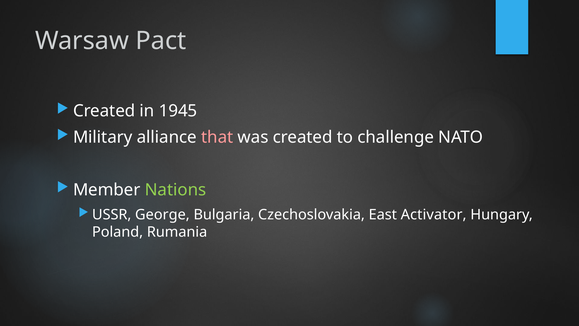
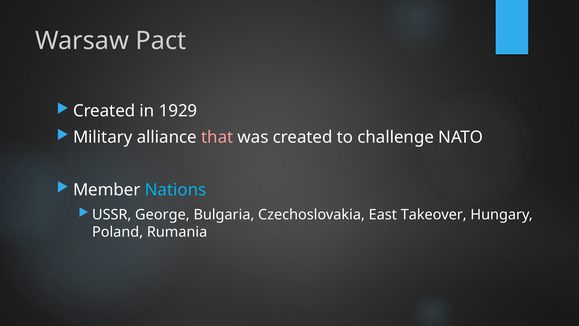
1945: 1945 -> 1929
Nations colour: light green -> light blue
Activator: Activator -> Takeover
